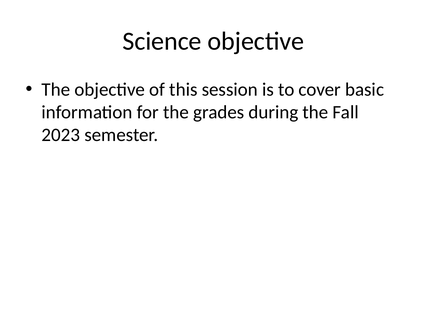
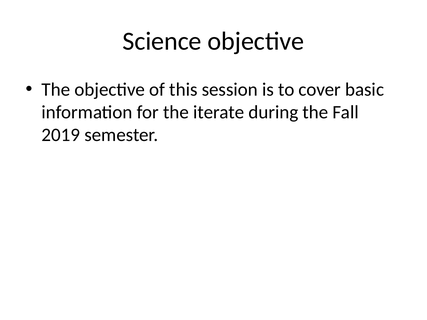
grades: grades -> iterate
2023: 2023 -> 2019
